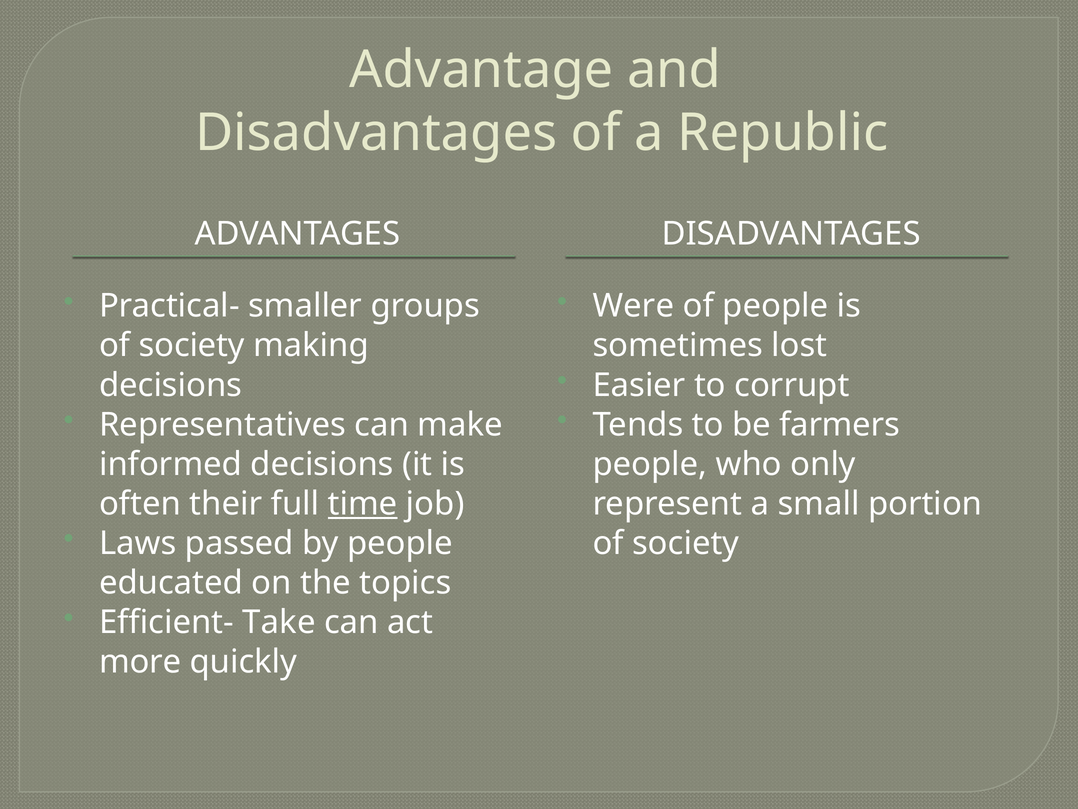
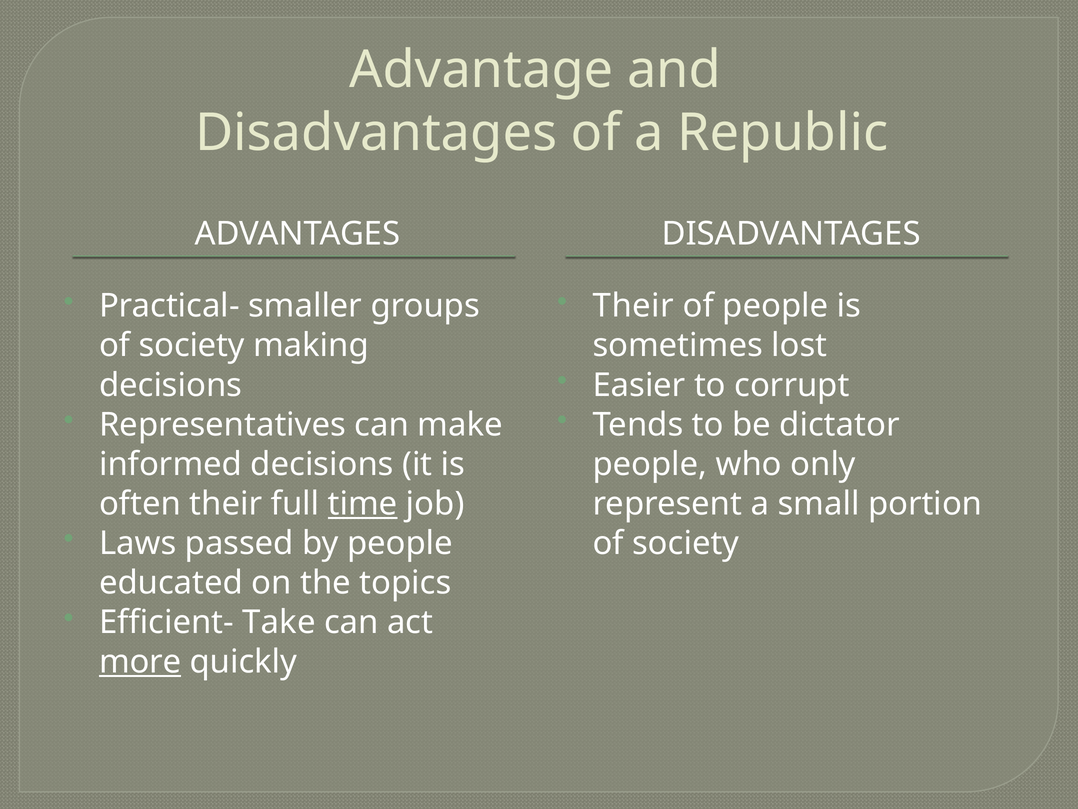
Were at (633, 306): Were -> Their
farmers: farmers -> dictator
more underline: none -> present
